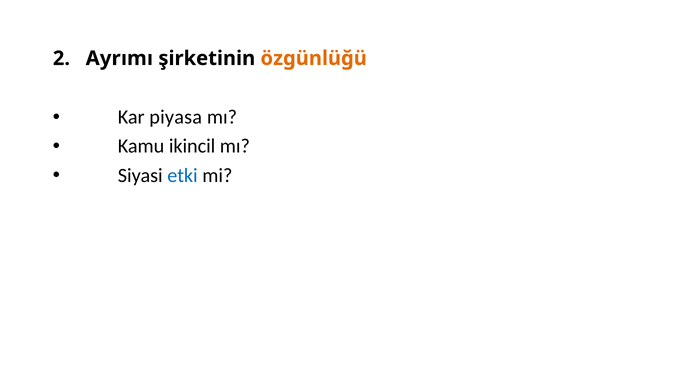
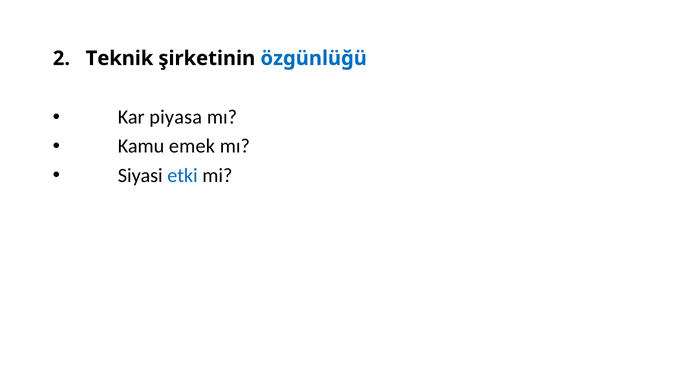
Ayrımı: Ayrımı -> Teknik
özgünlüğü colour: orange -> blue
ikincil: ikincil -> emek
